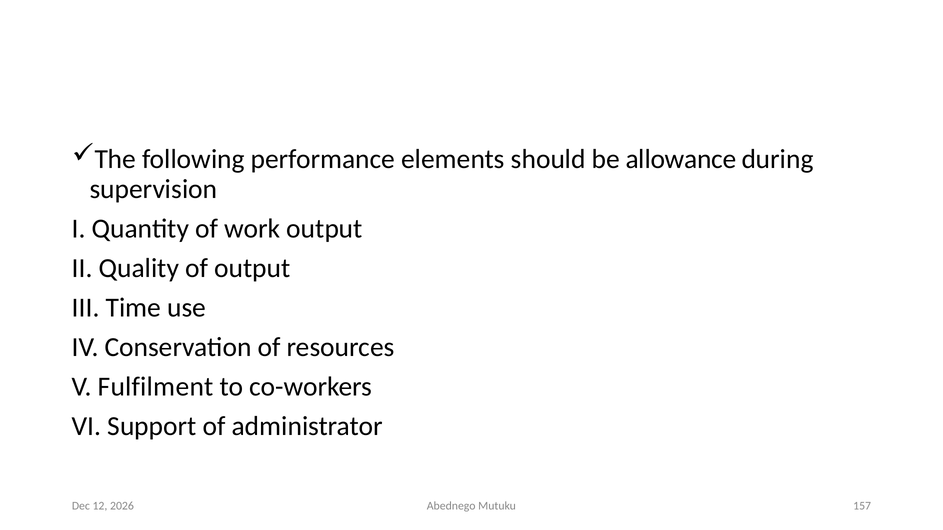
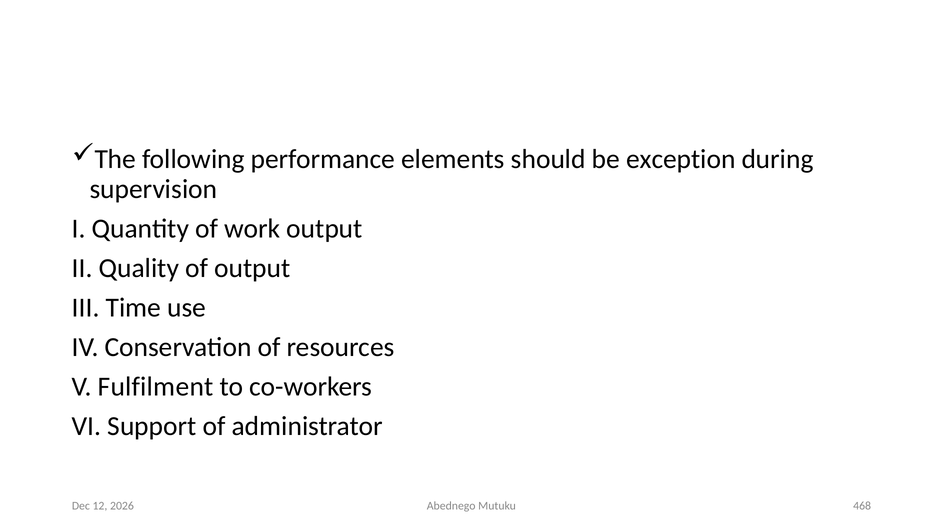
allowance: allowance -> exception
157: 157 -> 468
